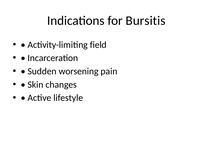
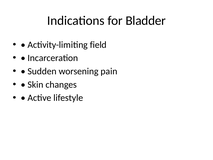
Bursitis: Bursitis -> Bladder
